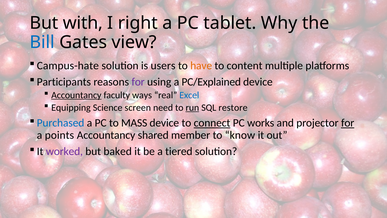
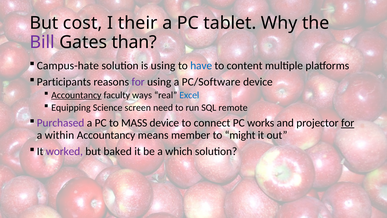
with: with -> cost
right: right -> their
Bill colour: blue -> purple
view: view -> than
is users: users -> using
have colour: orange -> blue
PC/Explained: PC/Explained -> PC/Software
run underline: present -> none
restore: restore -> remote
Purchased colour: blue -> purple
connect underline: present -> none
points: points -> within
shared: shared -> means
know: know -> might
tiered: tiered -> which
